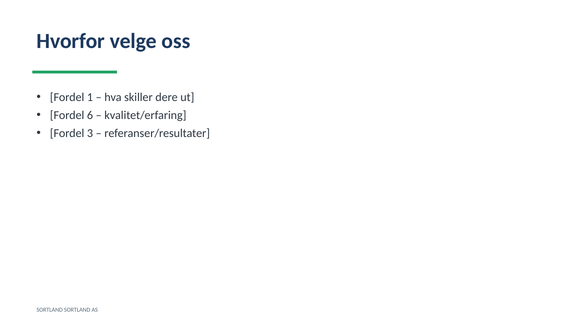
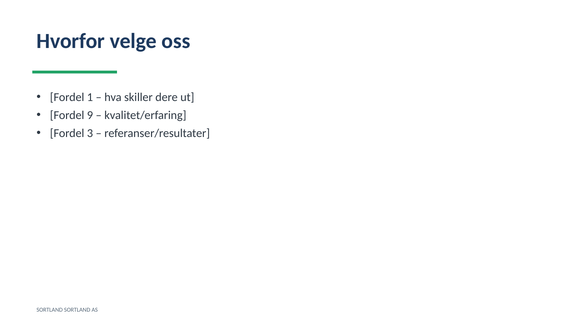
6: 6 -> 9
